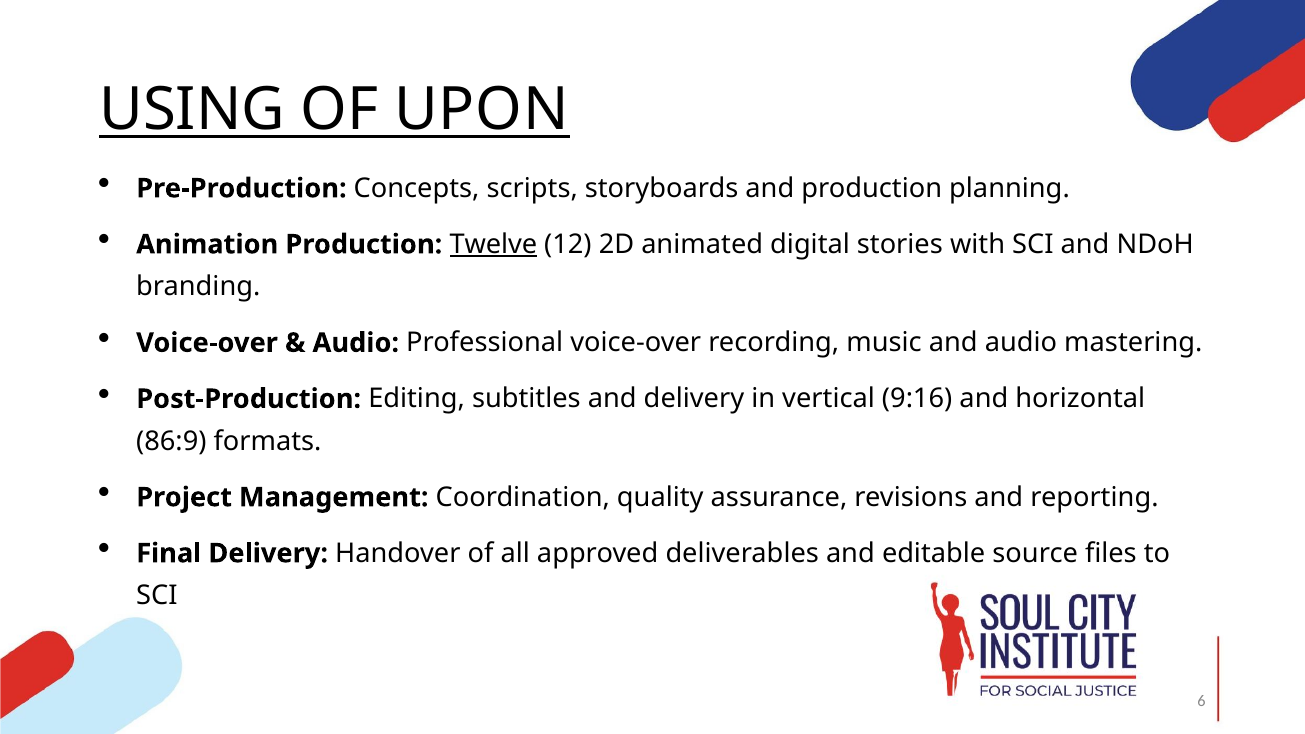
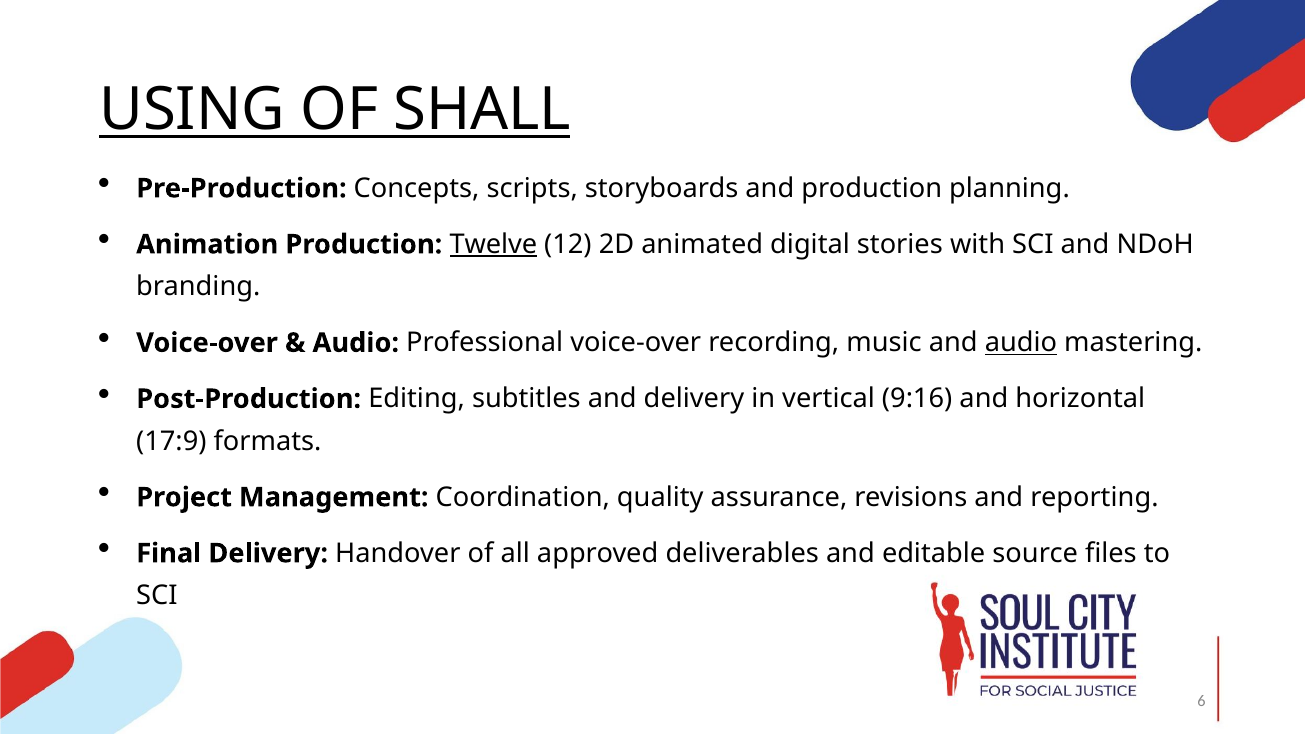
UPON: UPON -> SHALL
audio at (1021, 343) underline: none -> present
86:9: 86:9 -> 17:9
